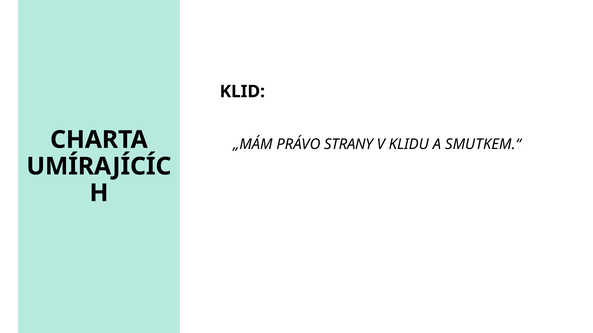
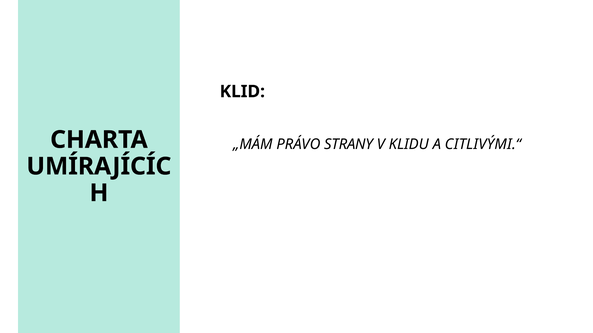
SMUTKEM.“: SMUTKEM.“ -> CITLIVÝMI.“
